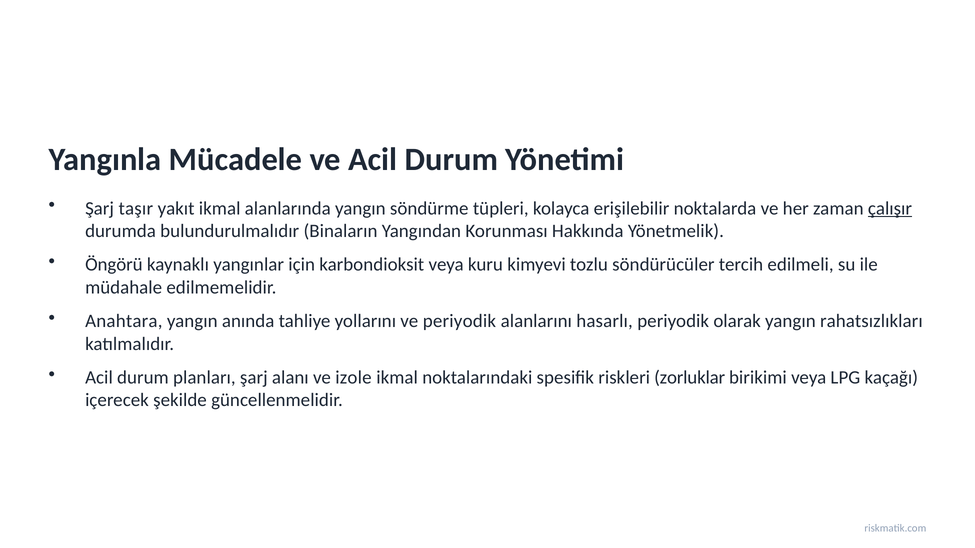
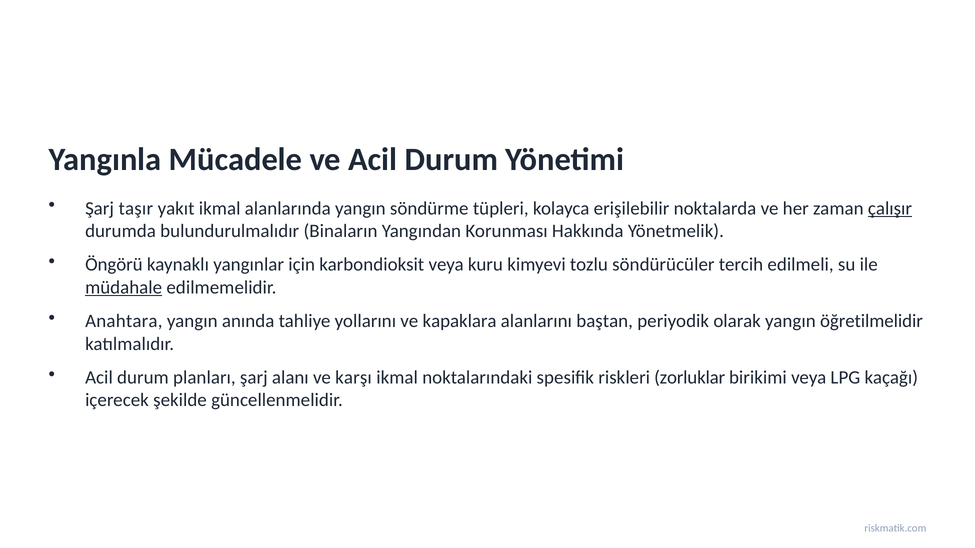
müdahale underline: none -> present
ve periyodik: periyodik -> kapaklara
hasarlı: hasarlı -> baştan
rahatsızlıkları: rahatsızlıkları -> öğretilmelidir
izole: izole -> karşı
